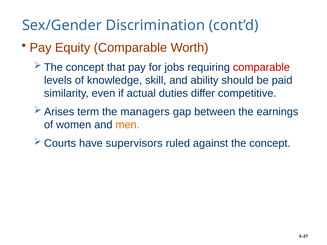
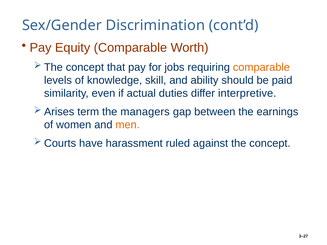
comparable at (261, 67) colour: red -> orange
competitive: competitive -> interpretive
supervisors: supervisors -> harassment
